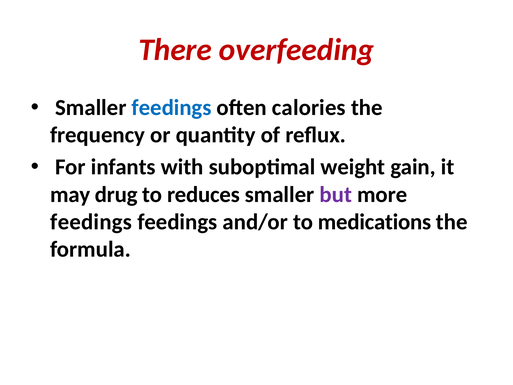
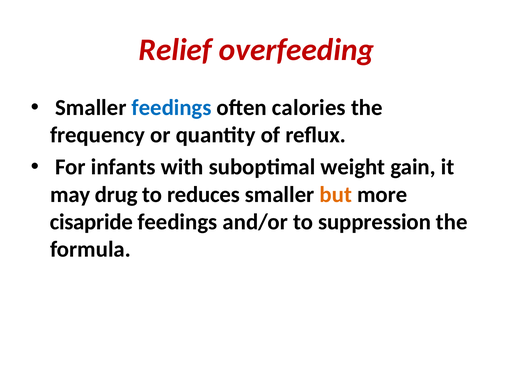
There: There -> Relief
but colour: purple -> orange
feedings at (91, 222): feedings -> cisapride
medications: medications -> suppression
